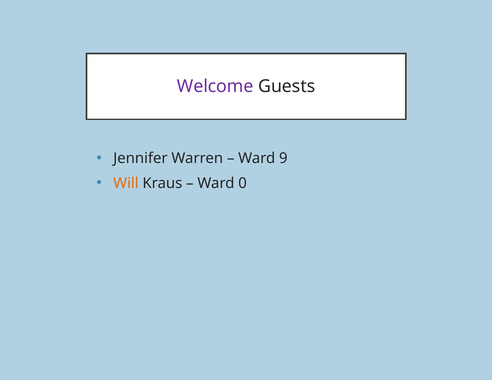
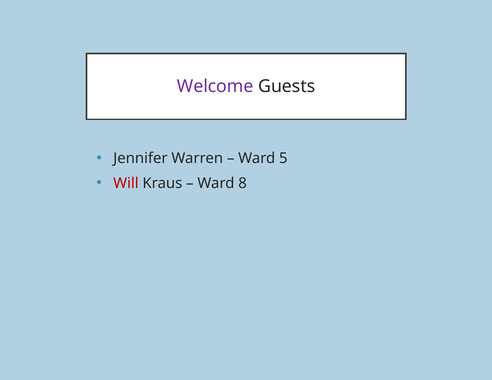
9: 9 -> 5
Will colour: orange -> red
0: 0 -> 8
